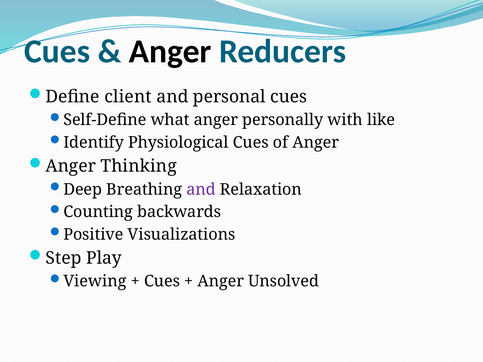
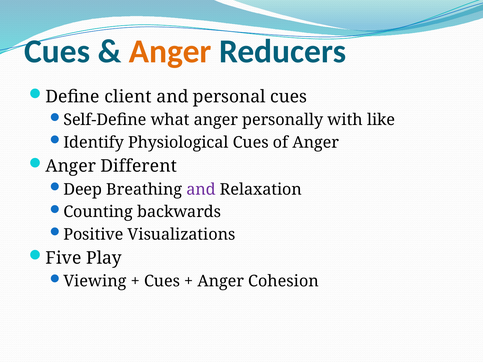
Anger at (170, 51) colour: black -> orange
Thinking: Thinking -> Different
Step: Step -> Five
Unsolved: Unsolved -> Cohesion
